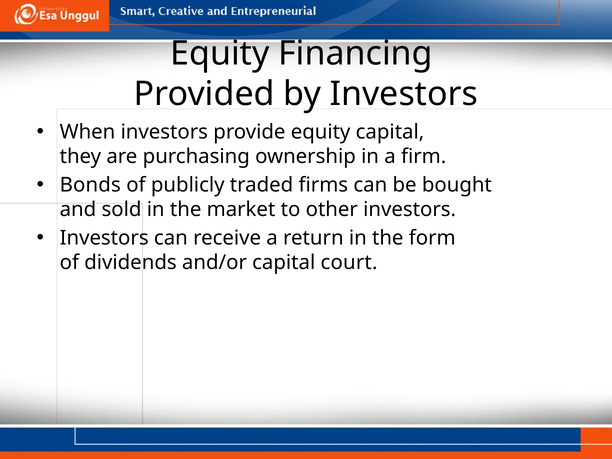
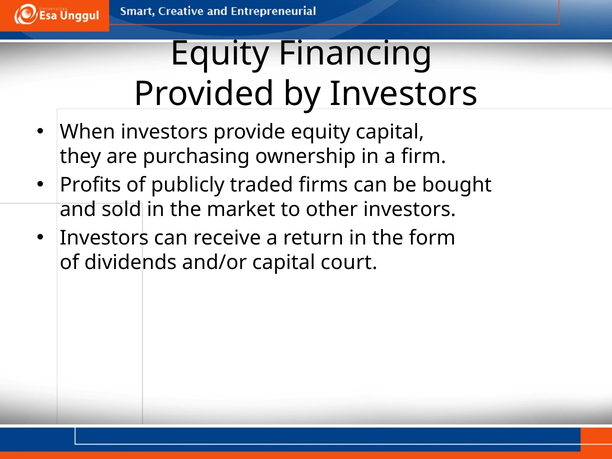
Bonds: Bonds -> Profits
